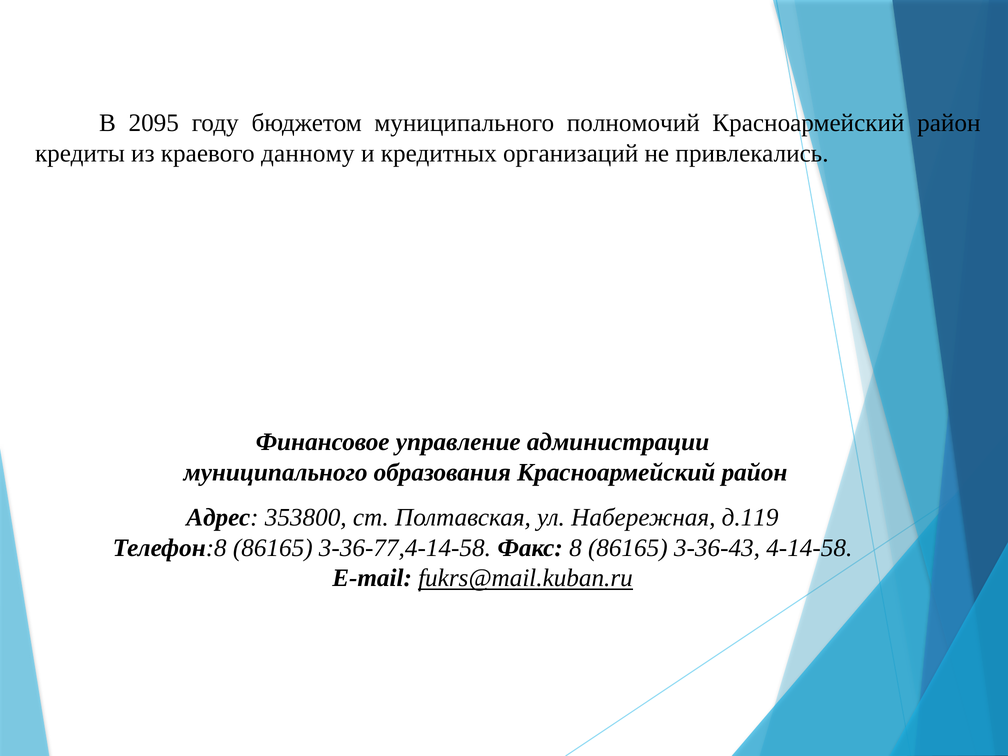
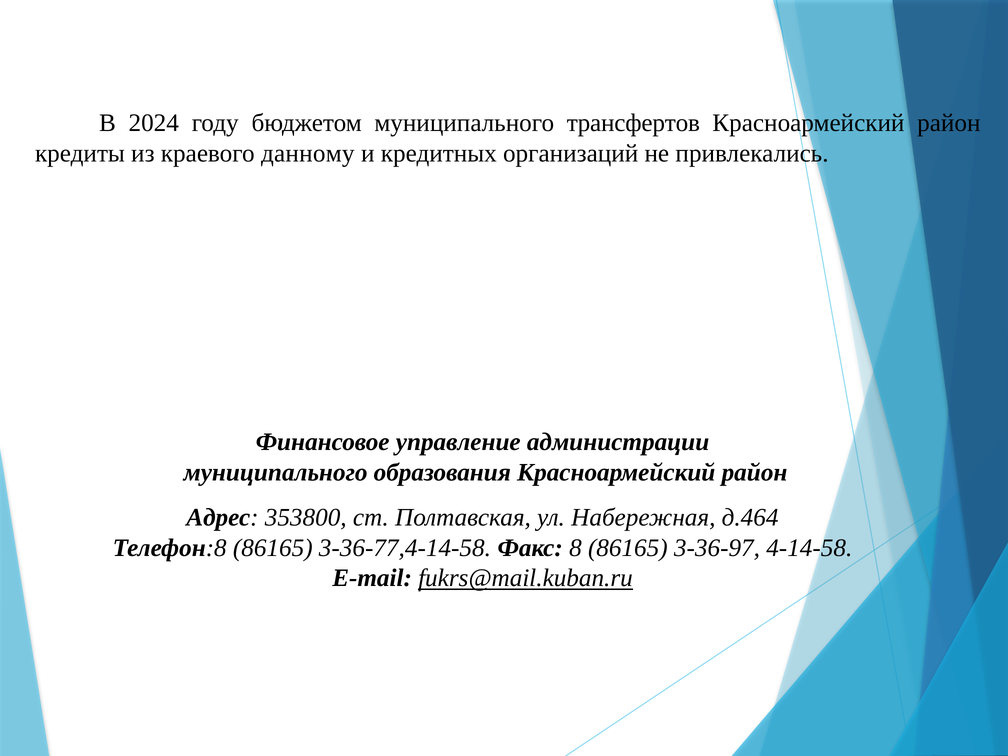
2095: 2095 -> 2024
полномочий: полномочий -> трансфертов
д.119: д.119 -> д.464
3-36-43: 3-36-43 -> 3-36-97
